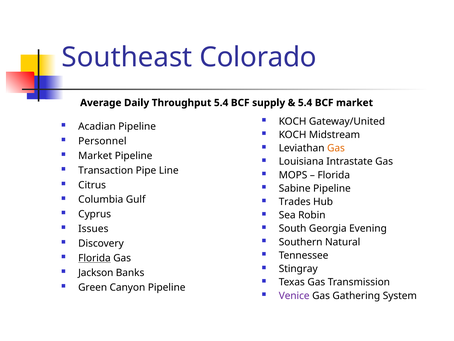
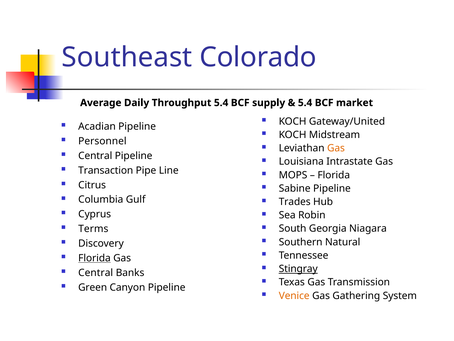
Market at (95, 156): Market -> Central
Evening: Evening -> Niagara
Issues: Issues -> Terms
Stingray underline: none -> present
Jackson at (96, 272): Jackson -> Central
Venice colour: purple -> orange
